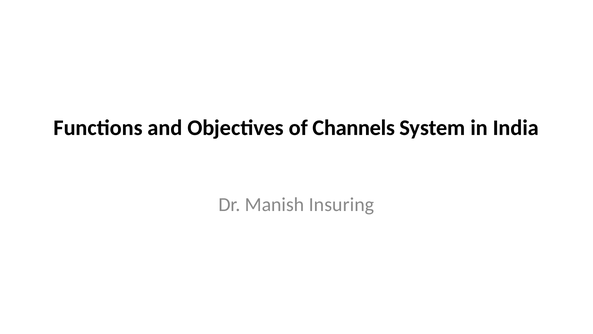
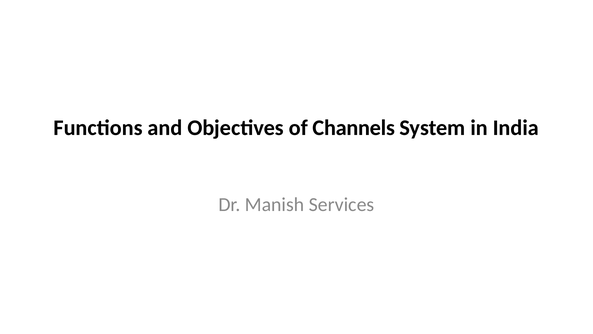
Insuring: Insuring -> Services
